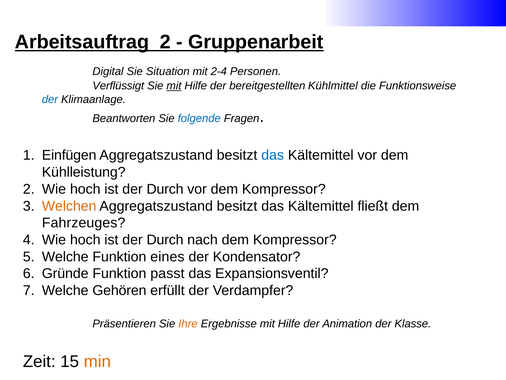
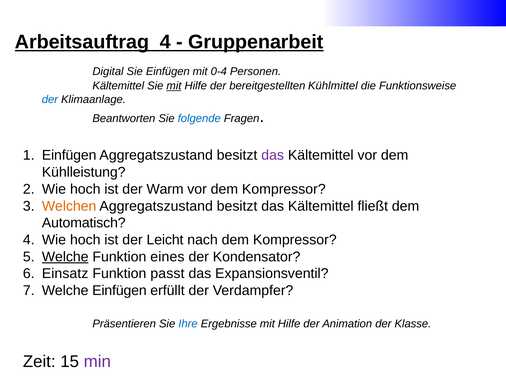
Arbeitsauftrag 2: 2 -> 4
Sie Situation: Situation -> Einfügen
2-4: 2-4 -> 0-4
Verflüssigt at (118, 86): Verflüssigt -> Kältemittel
das at (273, 155) colour: blue -> purple
Durch at (165, 189): Durch -> Warm
Fahrzeuges: Fahrzeuges -> Automatisch
Durch at (165, 240): Durch -> Leicht
Welche at (65, 256) underline: none -> present
Gründe: Gründe -> Einsatz
Welche Gehören: Gehören -> Einfügen
Ihre colour: orange -> blue
min colour: orange -> purple
